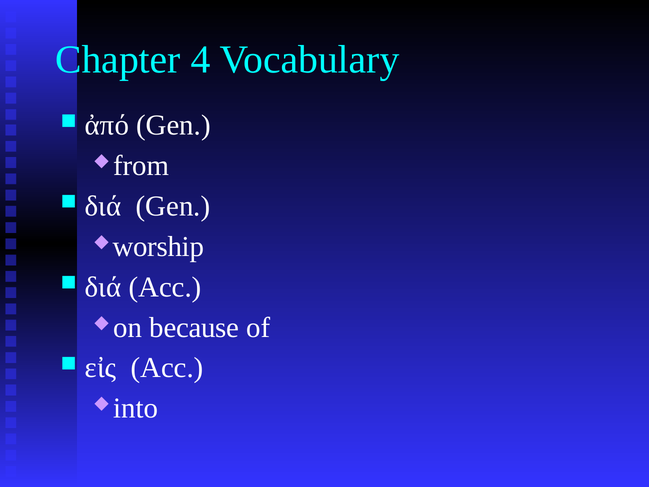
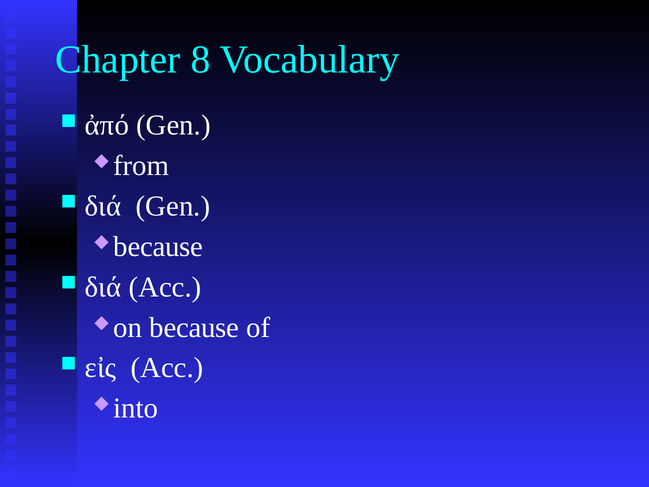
4: 4 -> 8
worship at (158, 247): worship -> because
